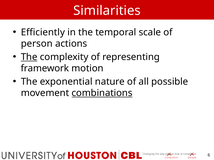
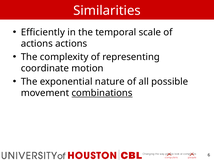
person at (37, 44): person -> actions
The at (29, 57) underline: present -> none
framework: framework -> coordinate
